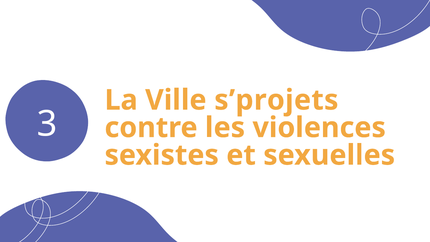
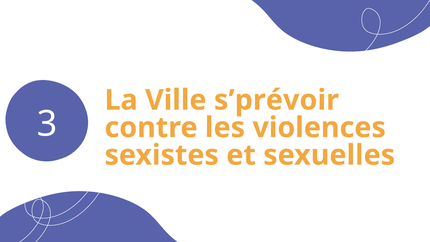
s’projets: s’projets -> s’prévoir
